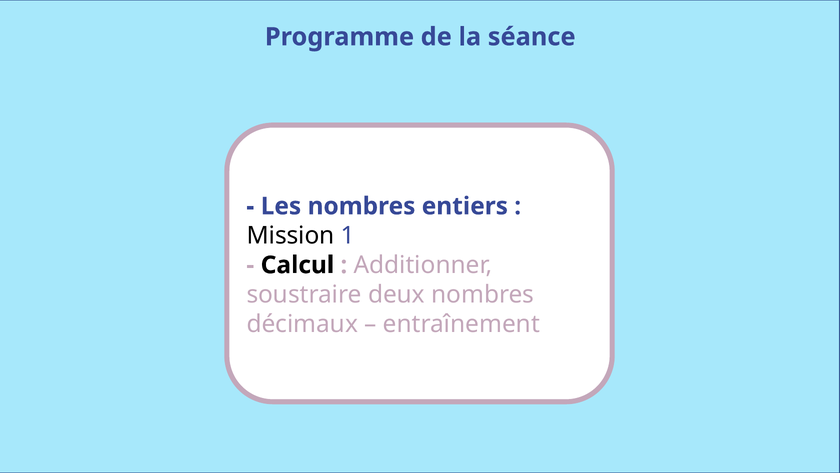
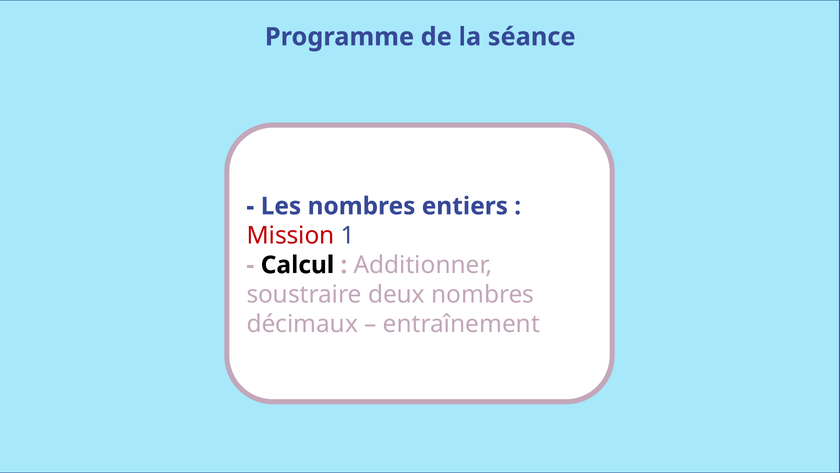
Mission colour: black -> red
